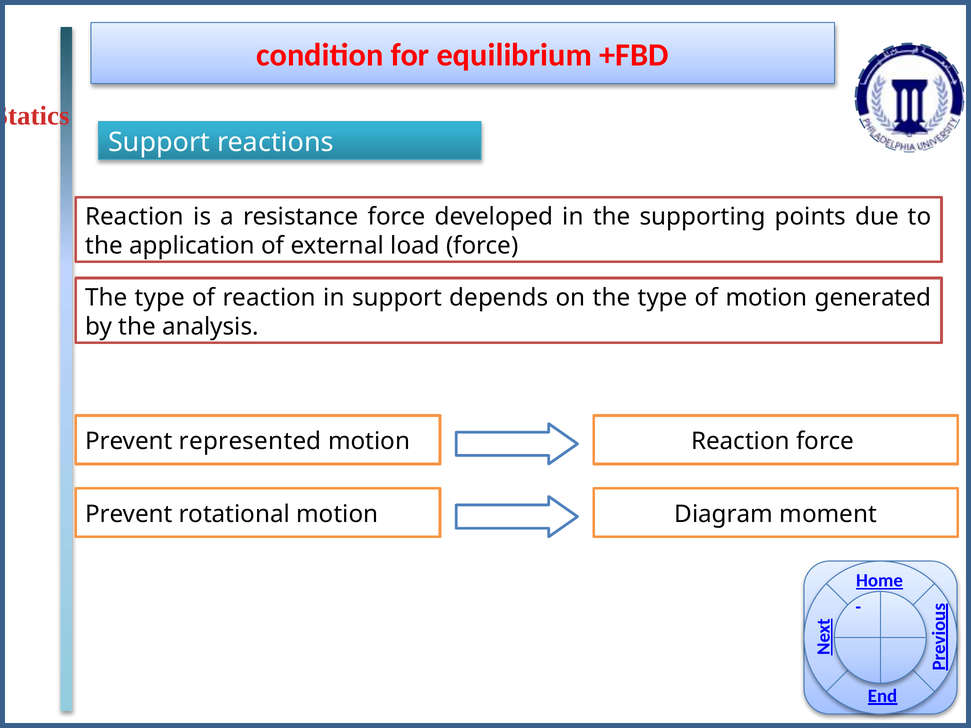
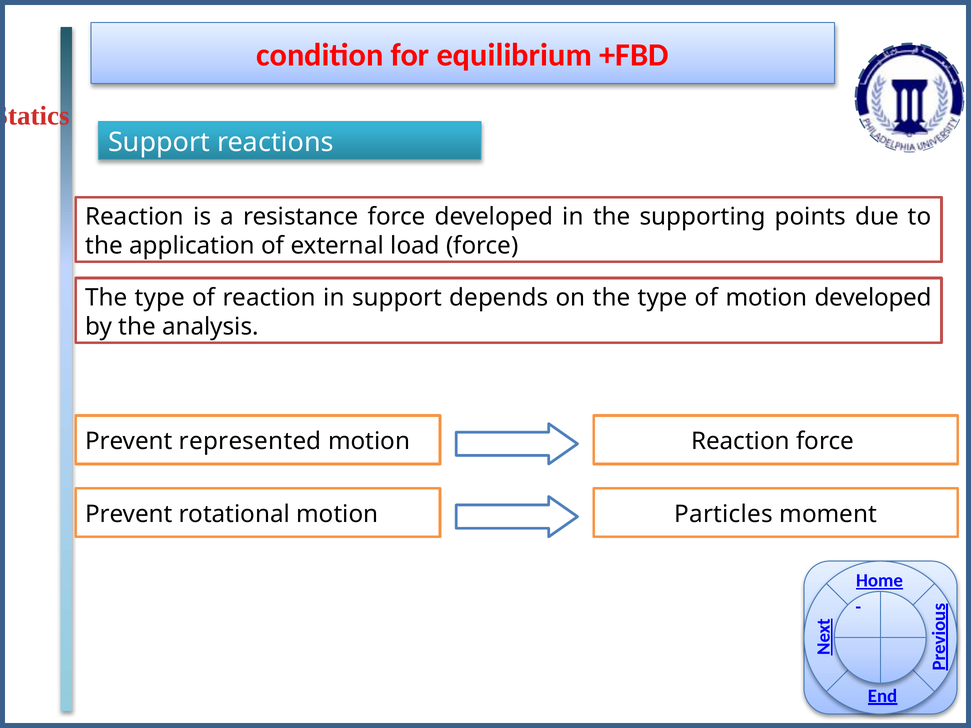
motion generated: generated -> developed
Diagram: Diagram -> Particles
